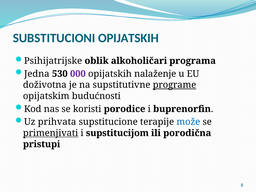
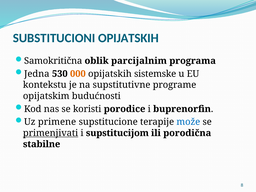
Psihijatrijske: Psihijatrijske -> Samokritična
alkoholičari: alkoholičari -> parcijalnim
000 colour: purple -> orange
nalaženje: nalaženje -> sistemske
doživotna: doživotna -> kontekstu
programe underline: present -> none
prihvata: prihvata -> primene
pristupi: pristupi -> stabilne
